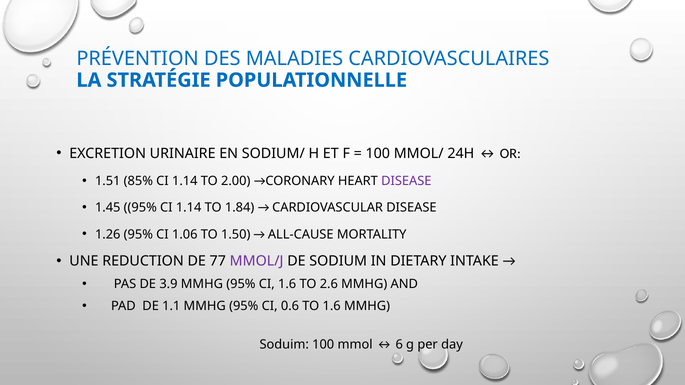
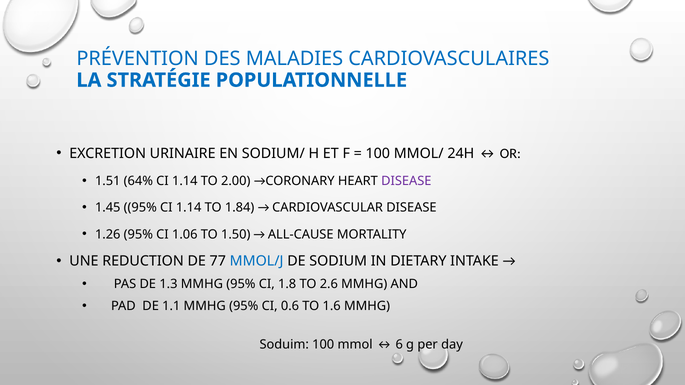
85%: 85% -> 64%
MMOL/J colour: purple -> blue
3.9: 3.9 -> 1.3
CI 1.6: 1.6 -> 1.8
